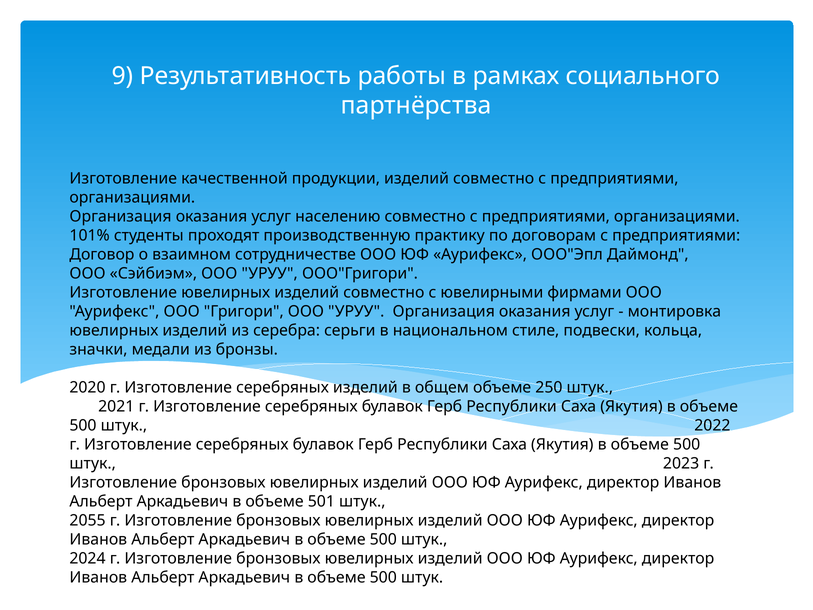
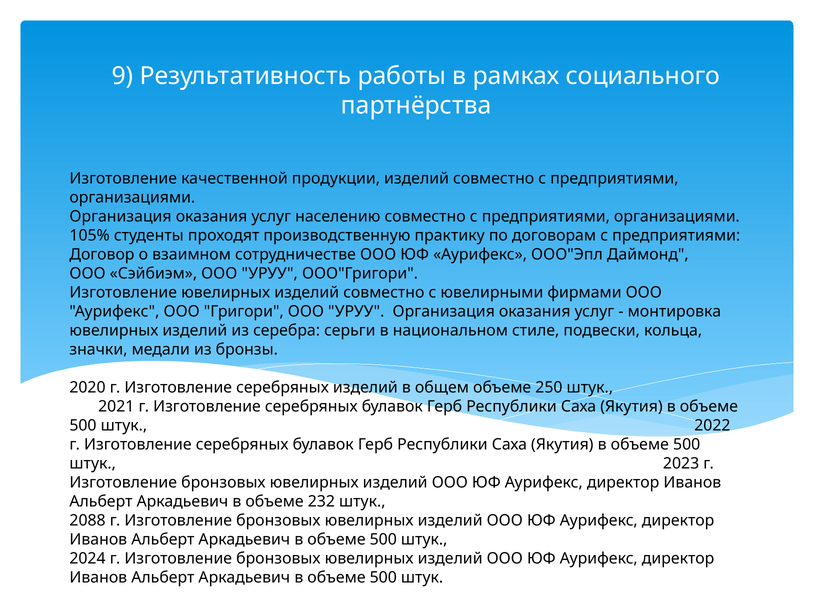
101%: 101% -> 105%
501: 501 -> 232
2055: 2055 -> 2088
